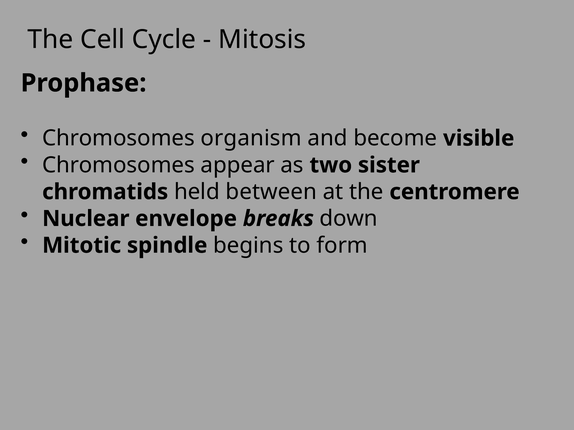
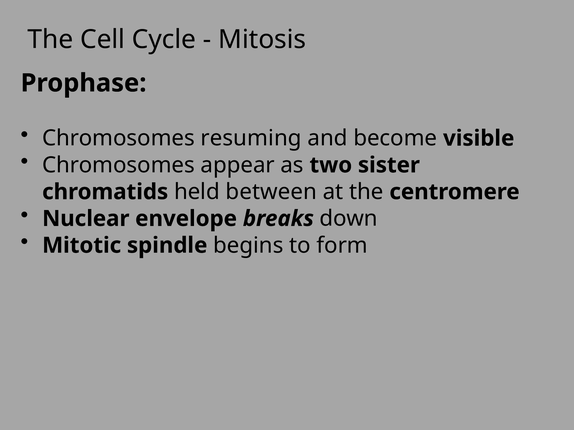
organism: organism -> resuming
